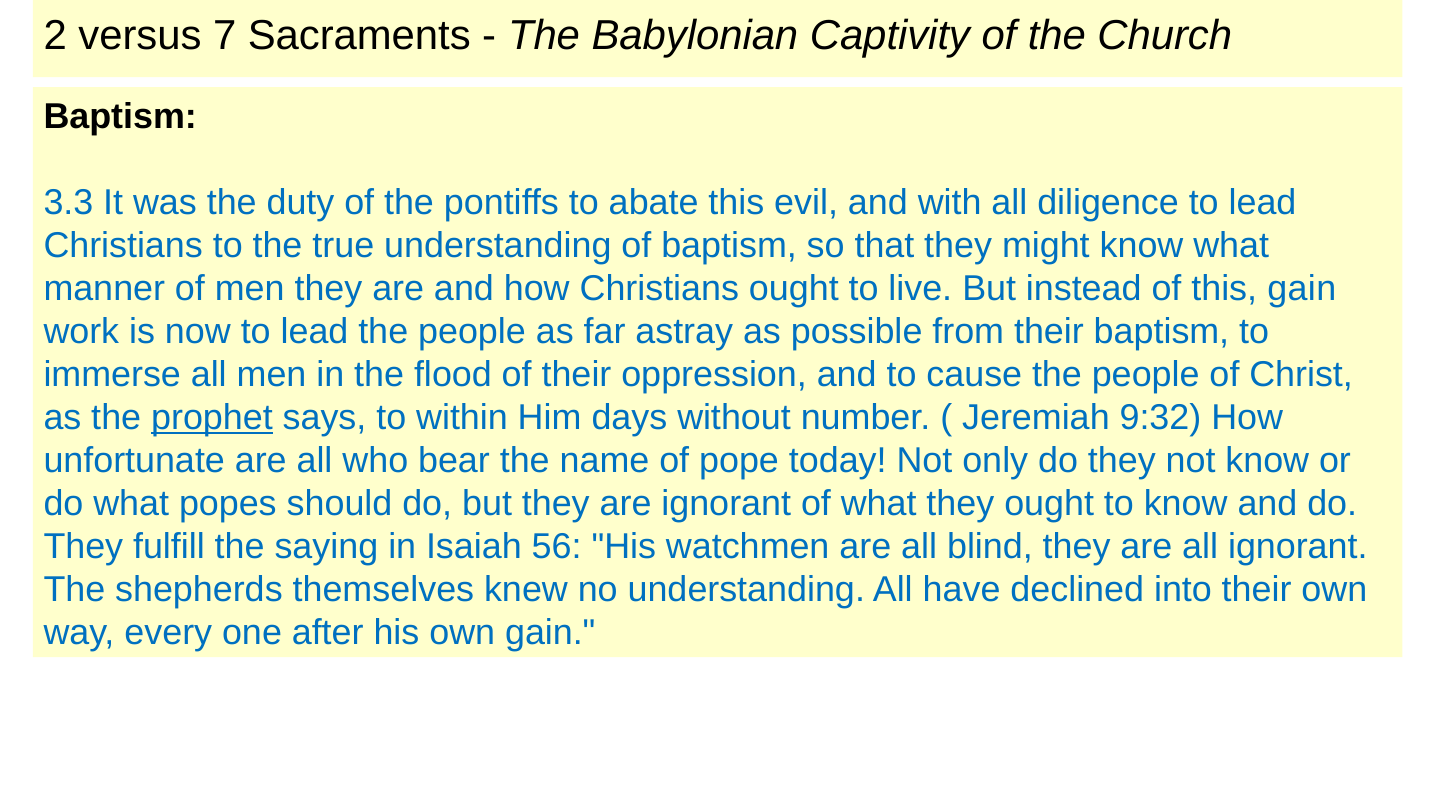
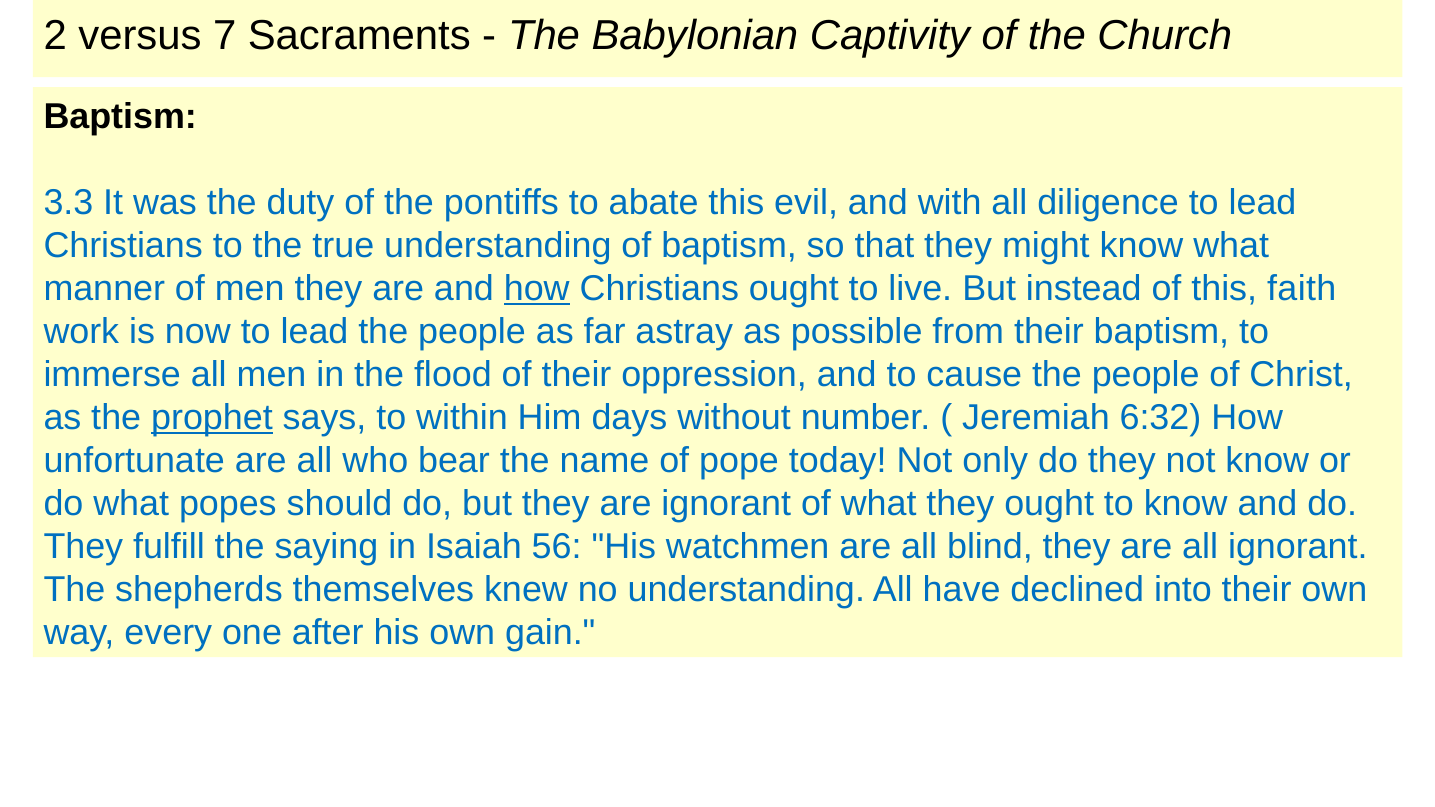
how at (537, 289) underline: none -> present
this gain: gain -> faith
9:32: 9:32 -> 6:32
